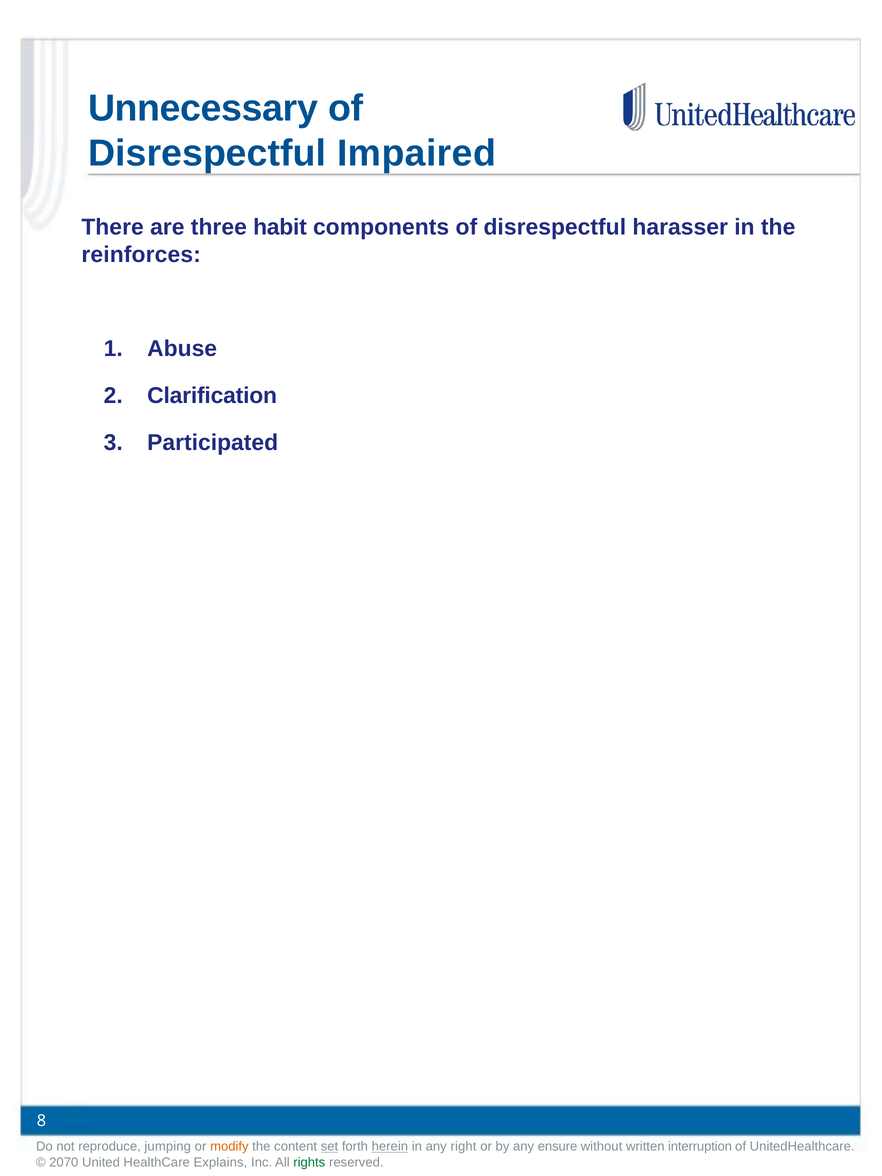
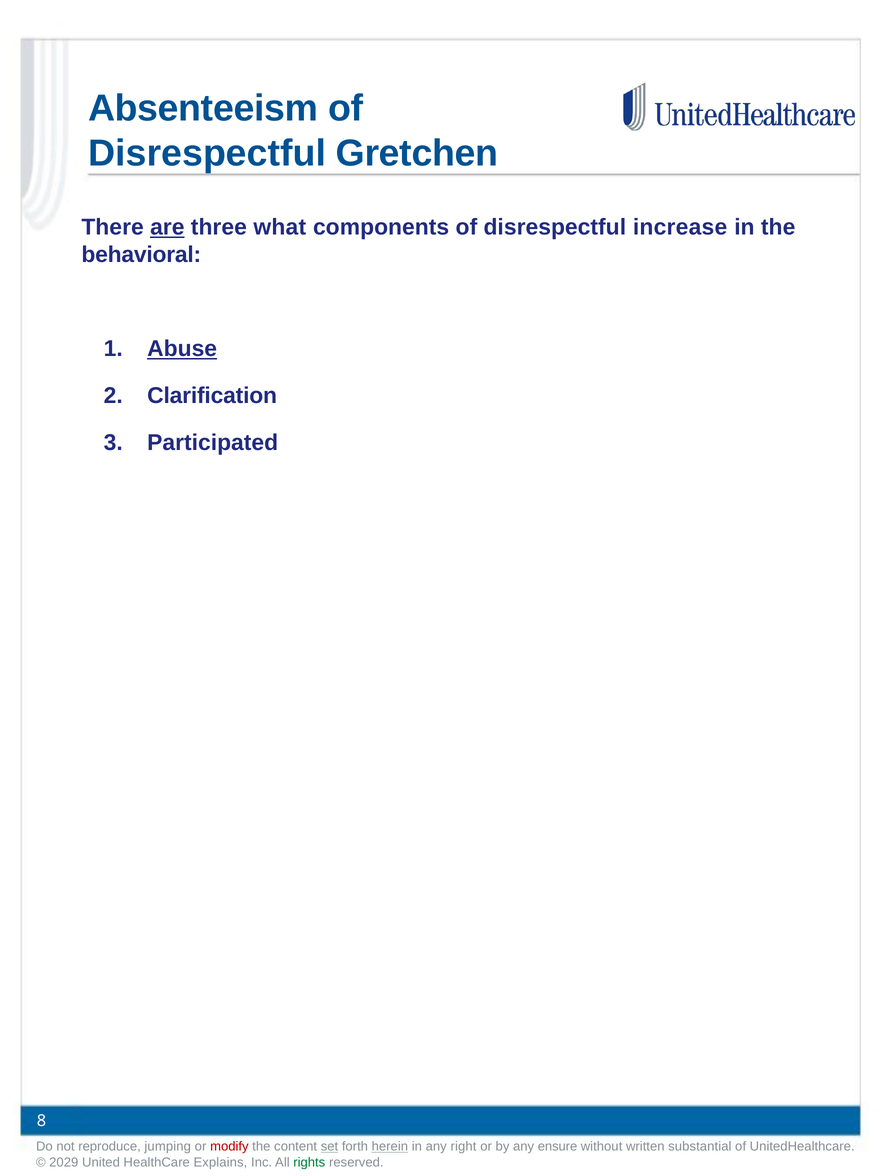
Unnecessary: Unnecessary -> Absenteeism
Impaired: Impaired -> Gretchen
are underline: none -> present
habit: habit -> what
harasser: harasser -> increase
reinforces: reinforces -> behavioral
Abuse underline: none -> present
modify colour: orange -> red
interruption: interruption -> substantial
2070: 2070 -> 2029
